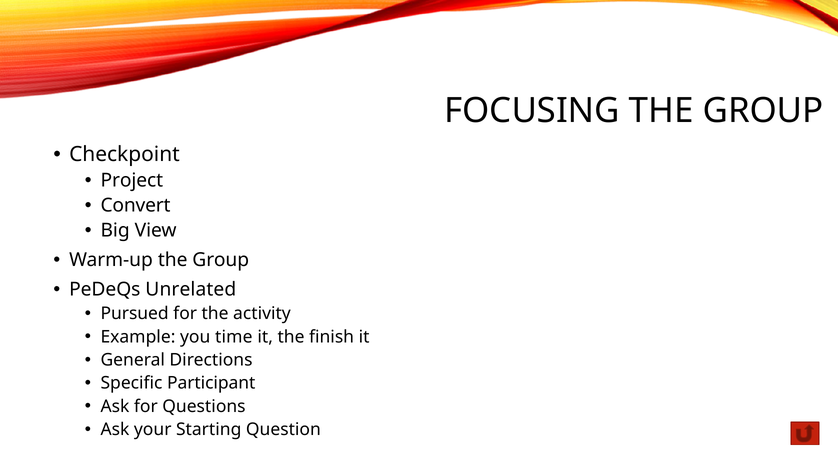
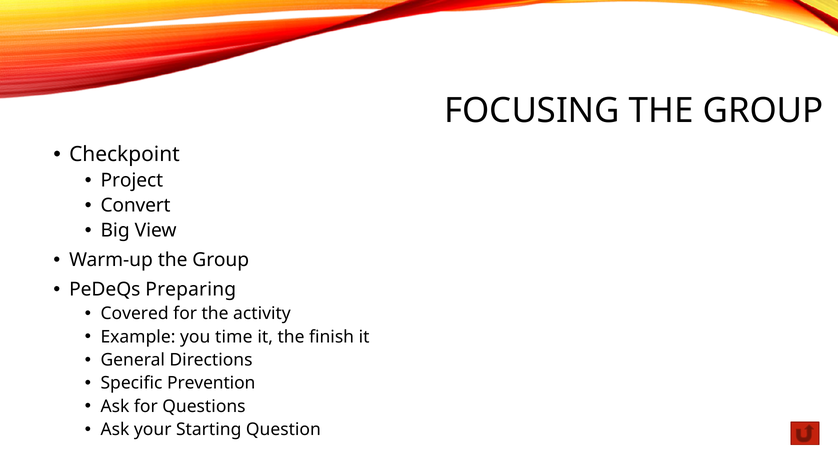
Unrelated: Unrelated -> Preparing
Pursued: Pursued -> Covered
Participant: Participant -> Prevention
